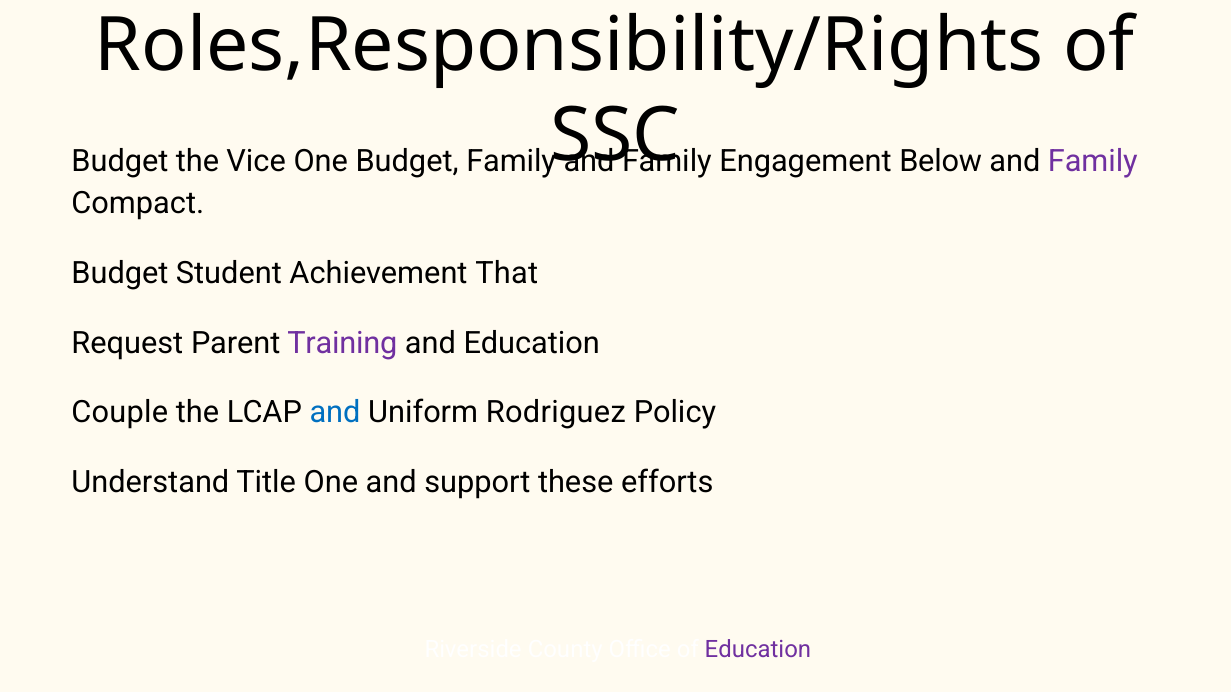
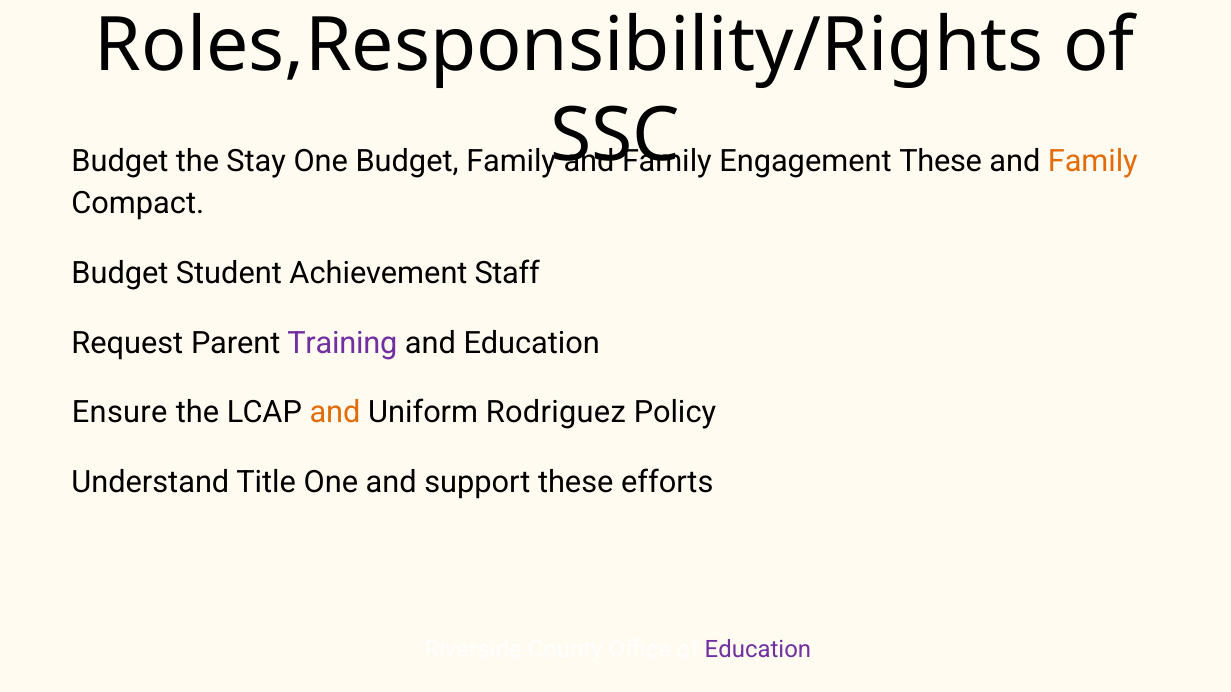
Vice: Vice -> Stay
Engagement Below: Below -> These
Family at (1093, 161) colour: purple -> orange
That: That -> Staff
Couple: Couple -> Ensure
and at (335, 413) colour: blue -> orange
